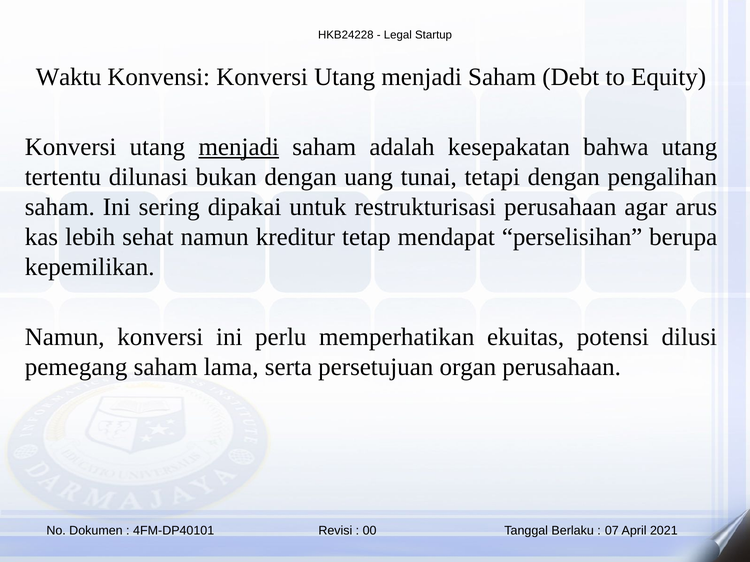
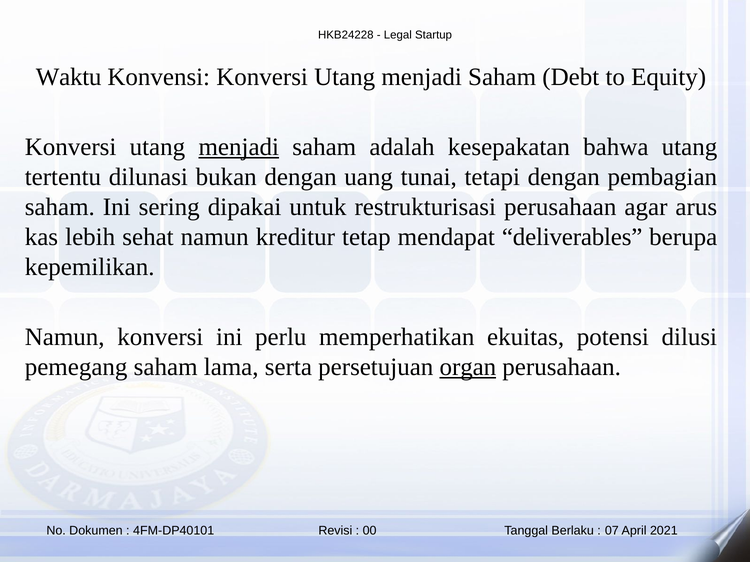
pengalihan: pengalihan -> pembagian
perselisihan: perselisihan -> deliverables
organ underline: none -> present
